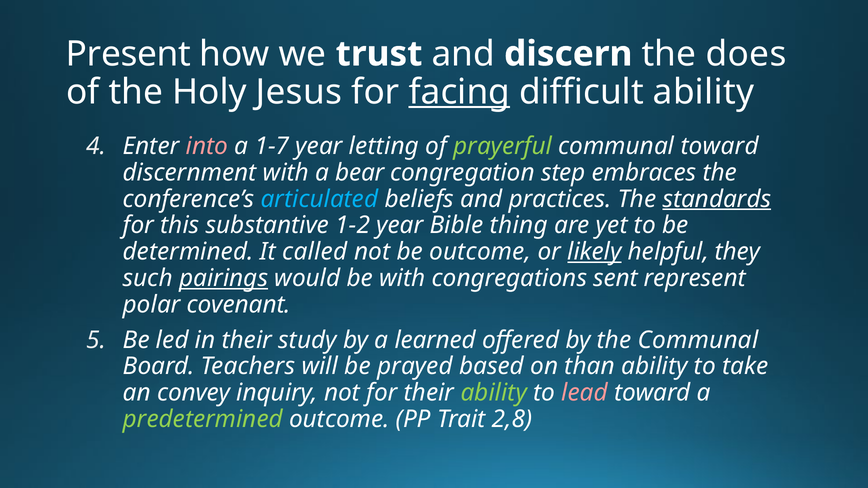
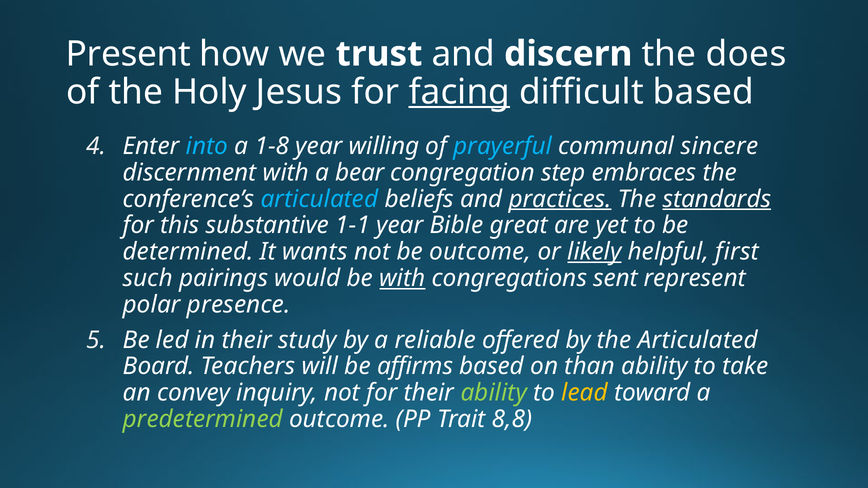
difficult ability: ability -> based
into colour: pink -> light blue
1-7: 1-7 -> 1-8
letting: letting -> willing
prayerful colour: light green -> light blue
communal toward: toward -> sincere
practices underline: none -> present
1-2: 1-2 -> 1-1
thing: thing -> great
called: called -> wants
they: they -> first
pairings underline: present -> none
with at (402, 278) underline: none -> present
covenant: covenant -> presence
learned: learned -> reliable
the Communal: Communal -> Articulated
prayed: prayed -> affirms
lead colour: pink -> yellow
2,8: 2,8 -> 8,8
